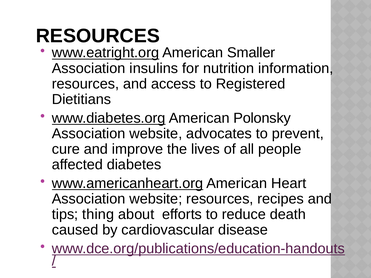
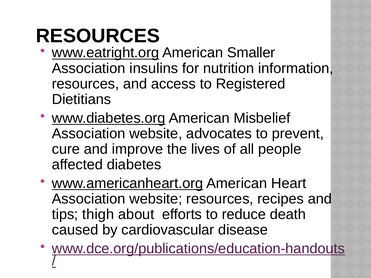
Polonsky: Polonsky -> Misbelief
thing: thing -> thigh
